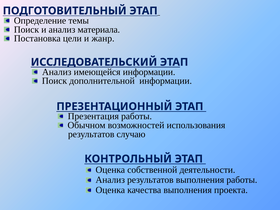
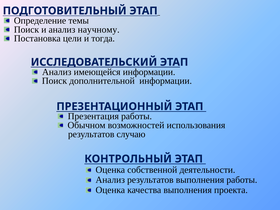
материала: материала -> научному
жанр: жанр -> тогда
